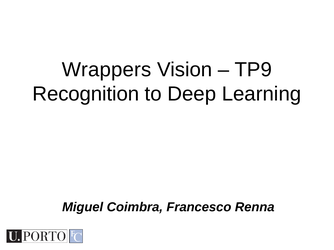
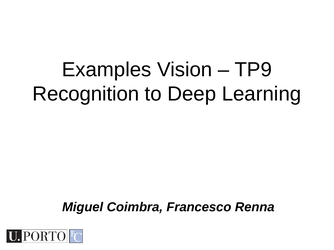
Wrappers: Wrappers -> Examples
